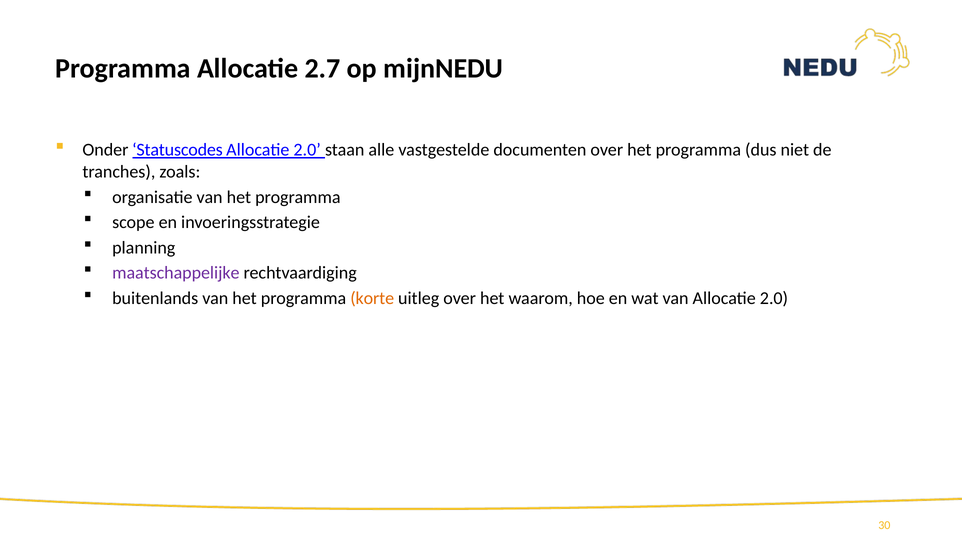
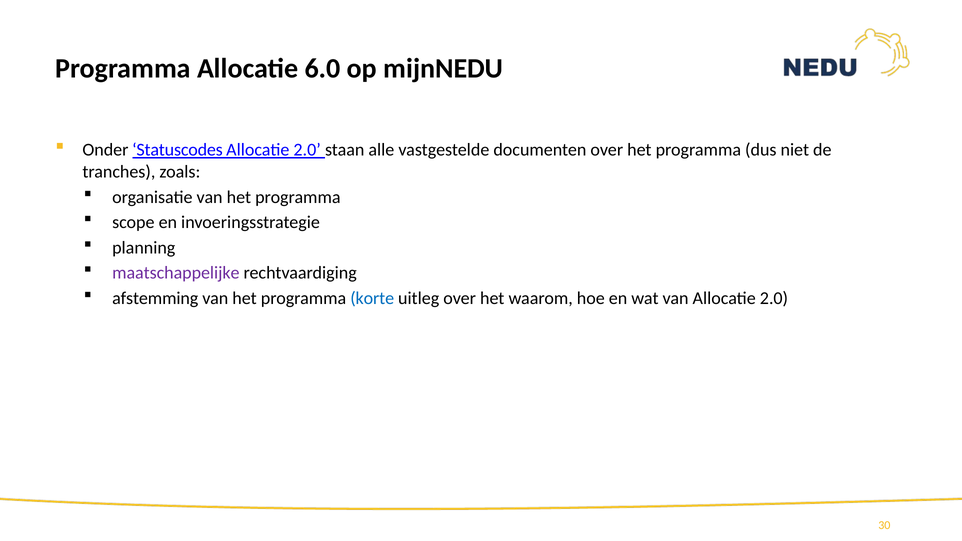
2.7: 2.7 -> 6.0
buitenlands: buitenlands -> afstemming
korte colour: orange -> blue
